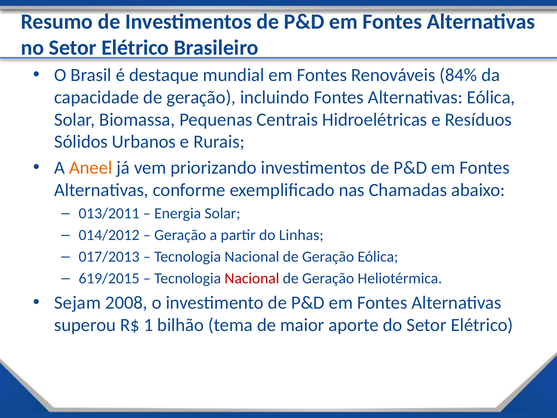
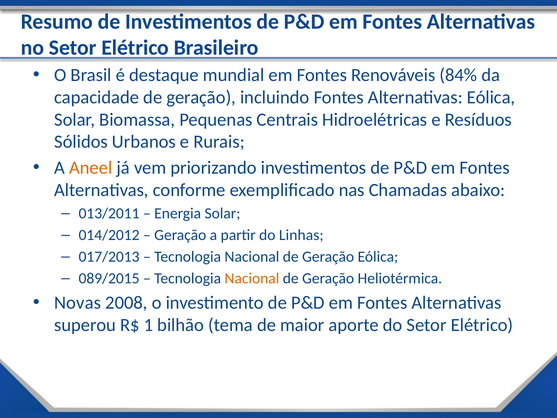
619/2015: 619/2015 -> 089/2015
Nacional at (252, 278) colour: red -> orange
Sejam: Sejam -> Novas
